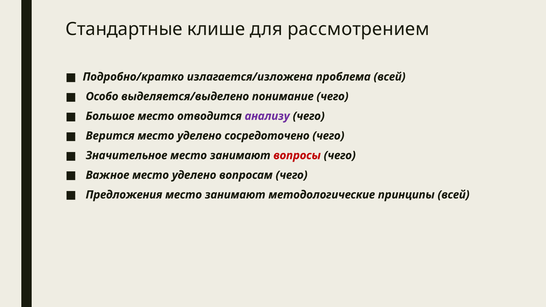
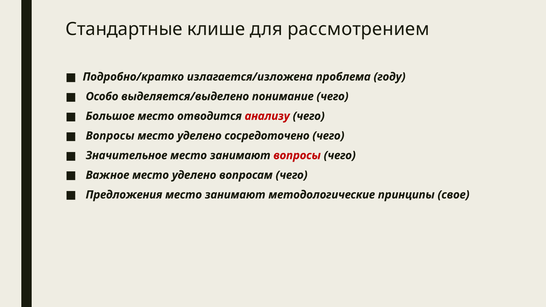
проблема всей: всей -> году
анализу colour: purple -> red
Верится at (110, 136): Верится -> Вопросы
принципы всей: всей -> свое
